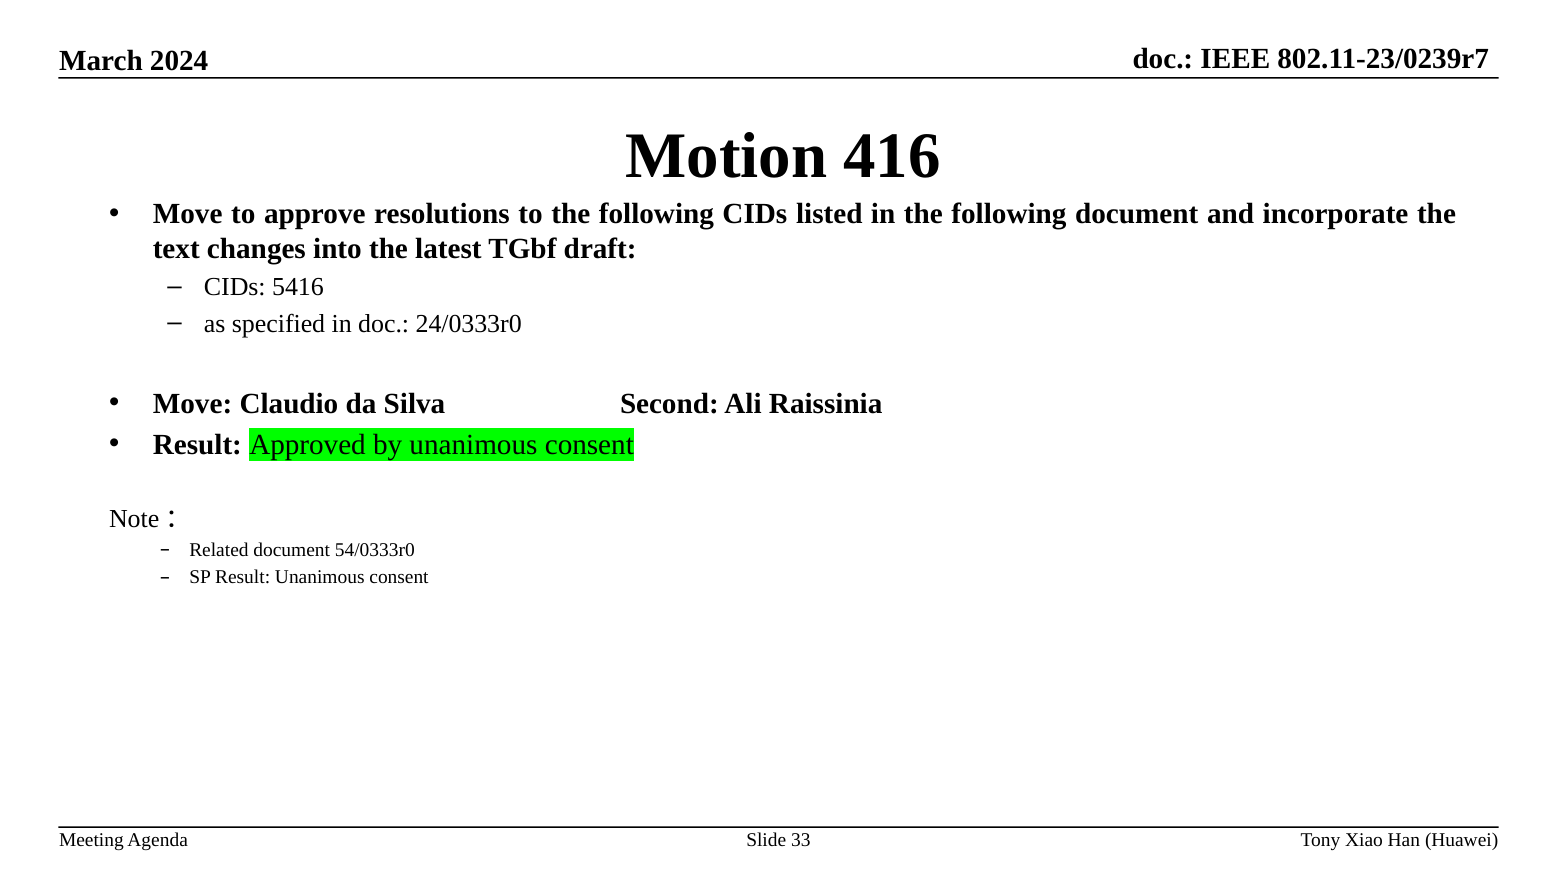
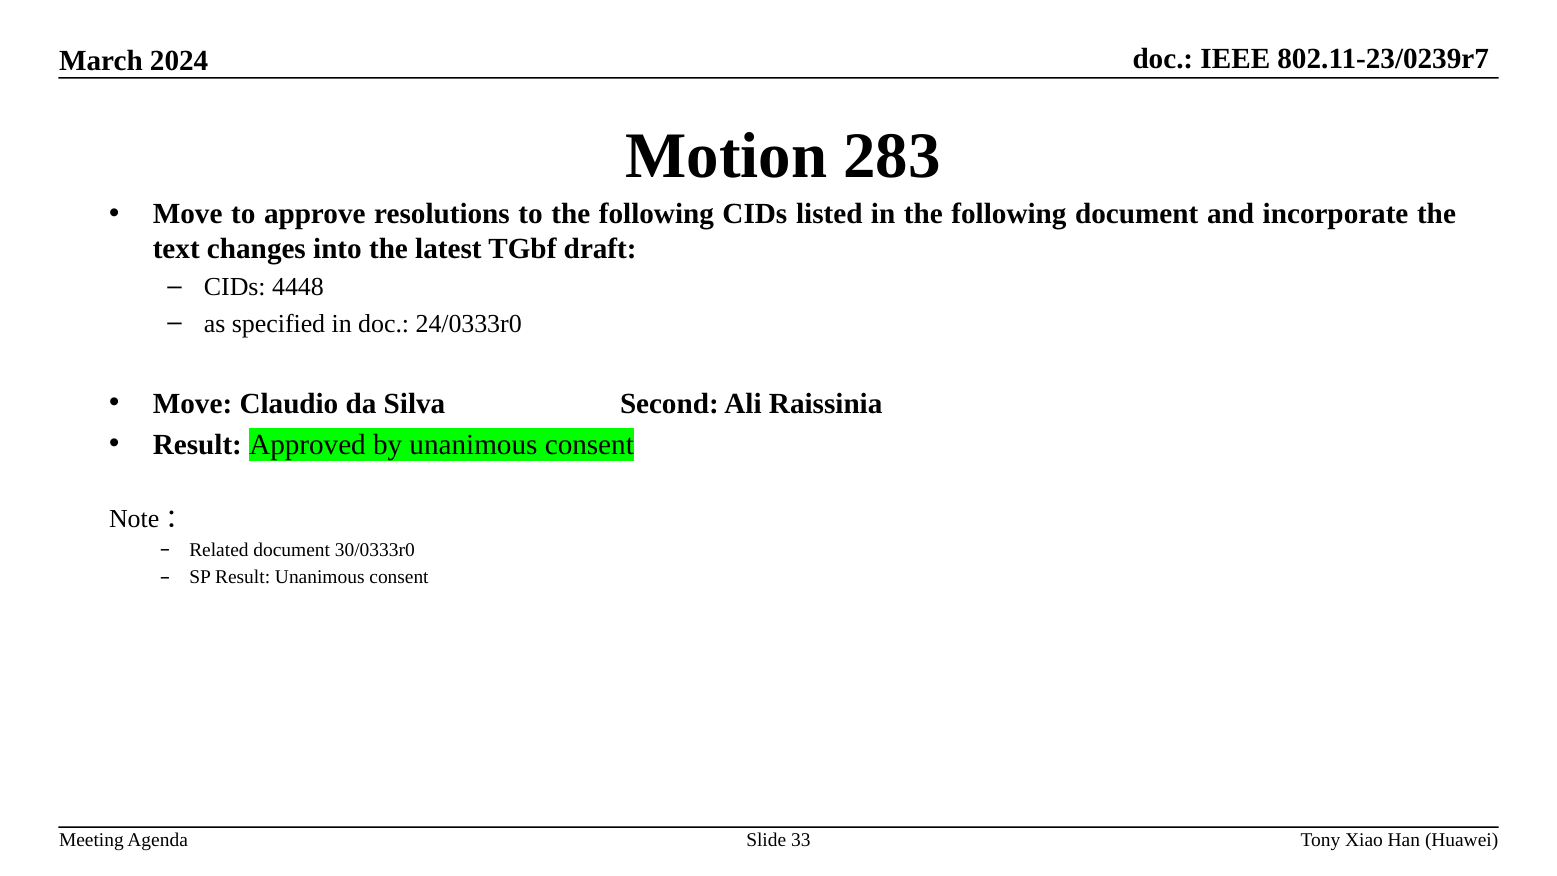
416: 416 -> 283
5416: 5416 -> 4448
54/0333r0: 54/0333r0 -> 30/0333r0
